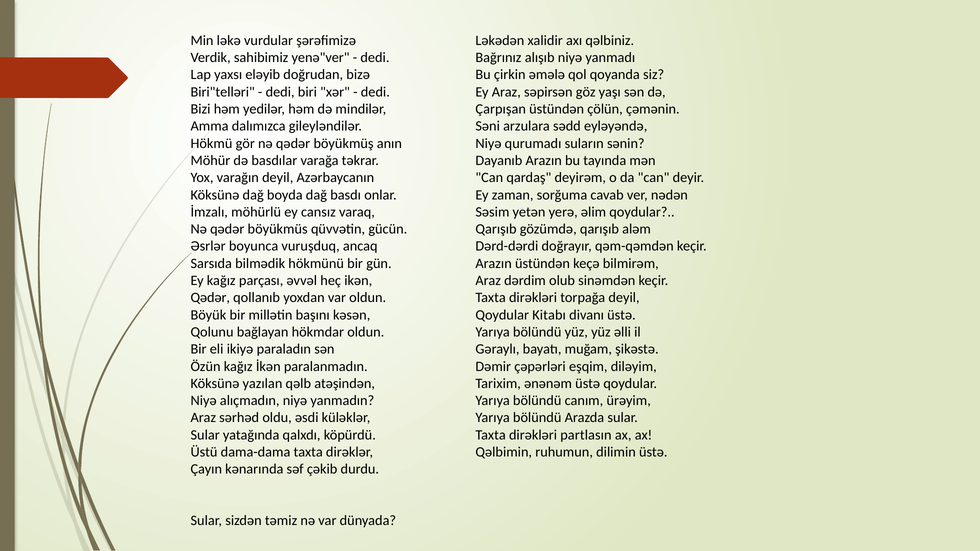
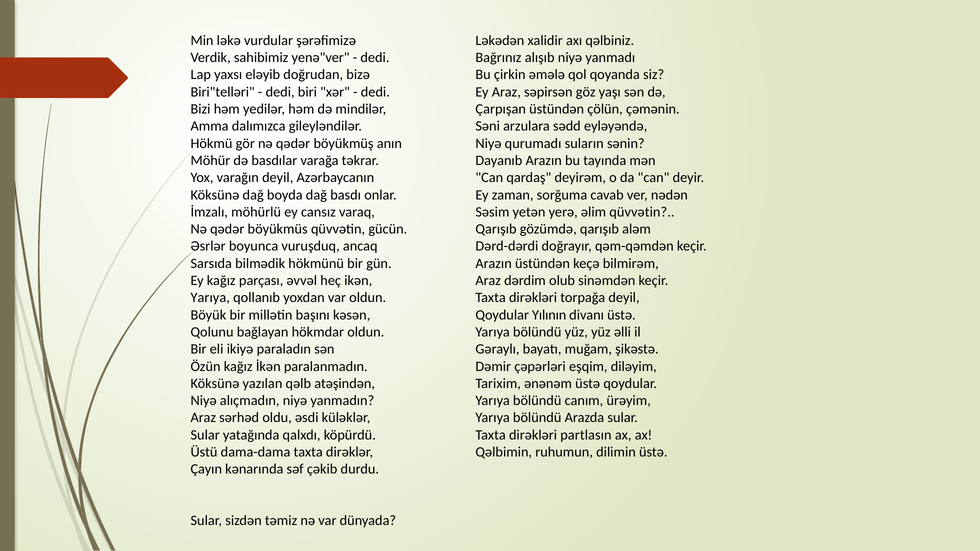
əlim qoydular: qoydular -> qüvvətin
Qədər at (210, 298): Qədər -> Yarıya
Kitabı: Kitabı -> Yılının
